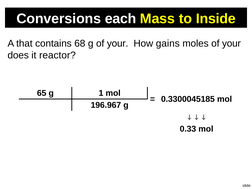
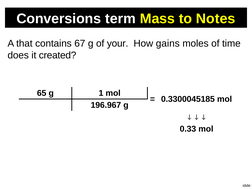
each: each -> term
Inside: Inside -> Notes
68: 68 -> 67
moles of your: your -> time
reactor: reactor -> created
